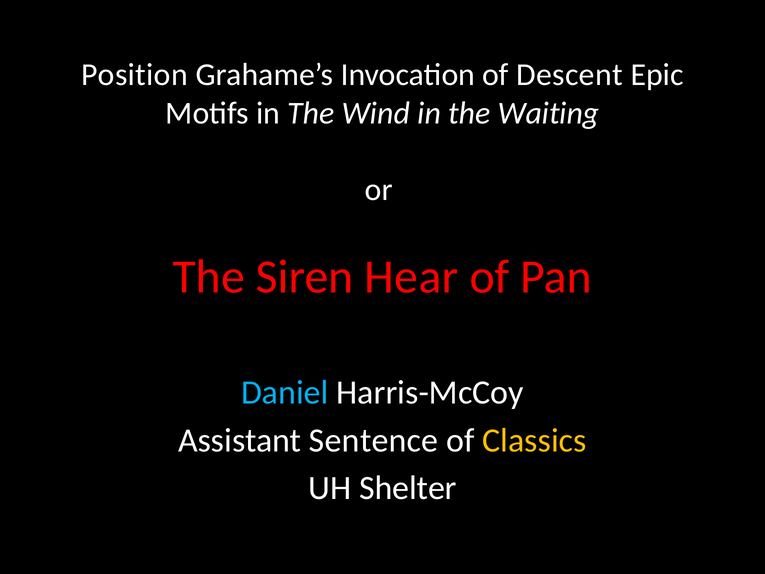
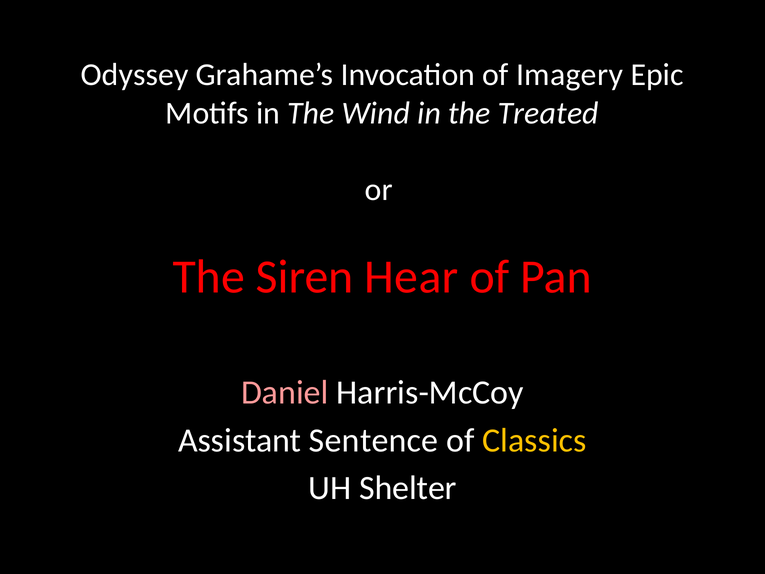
Position: Position -> Odyssey
Descent: Descent -> Imagery
Waiting: Waiting -> Treated
Daniel colour: light blue -> pink
